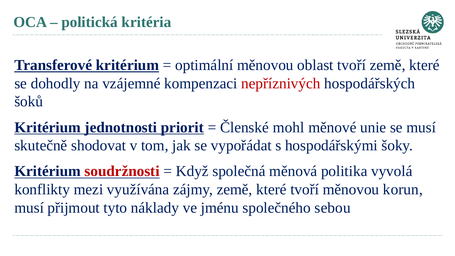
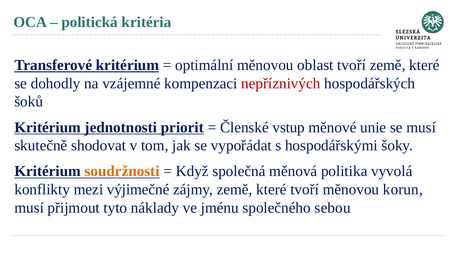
mohl: mohl -> vstup
soudržnosti colour: red -> orange
využívána: využívána -> výjimečné
